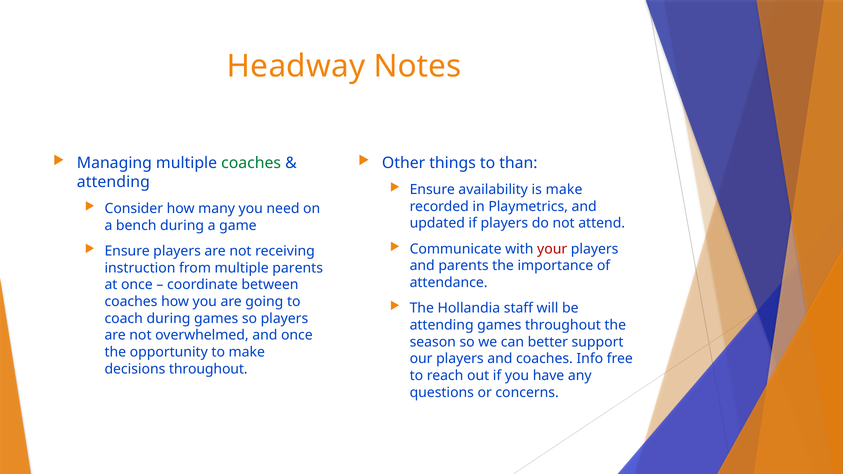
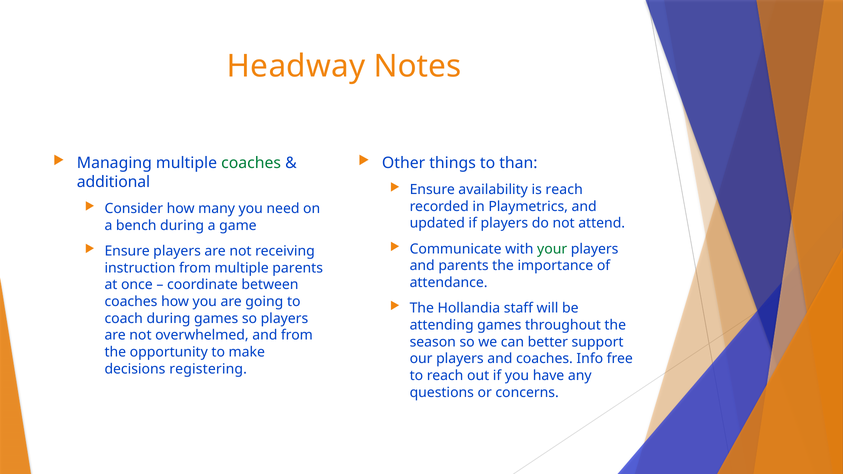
attending at (113, 182): attending -> additional
is make: make -> reach
your colour: red -> green
and once: once -> from
decisions throughout: throughout -> registering
